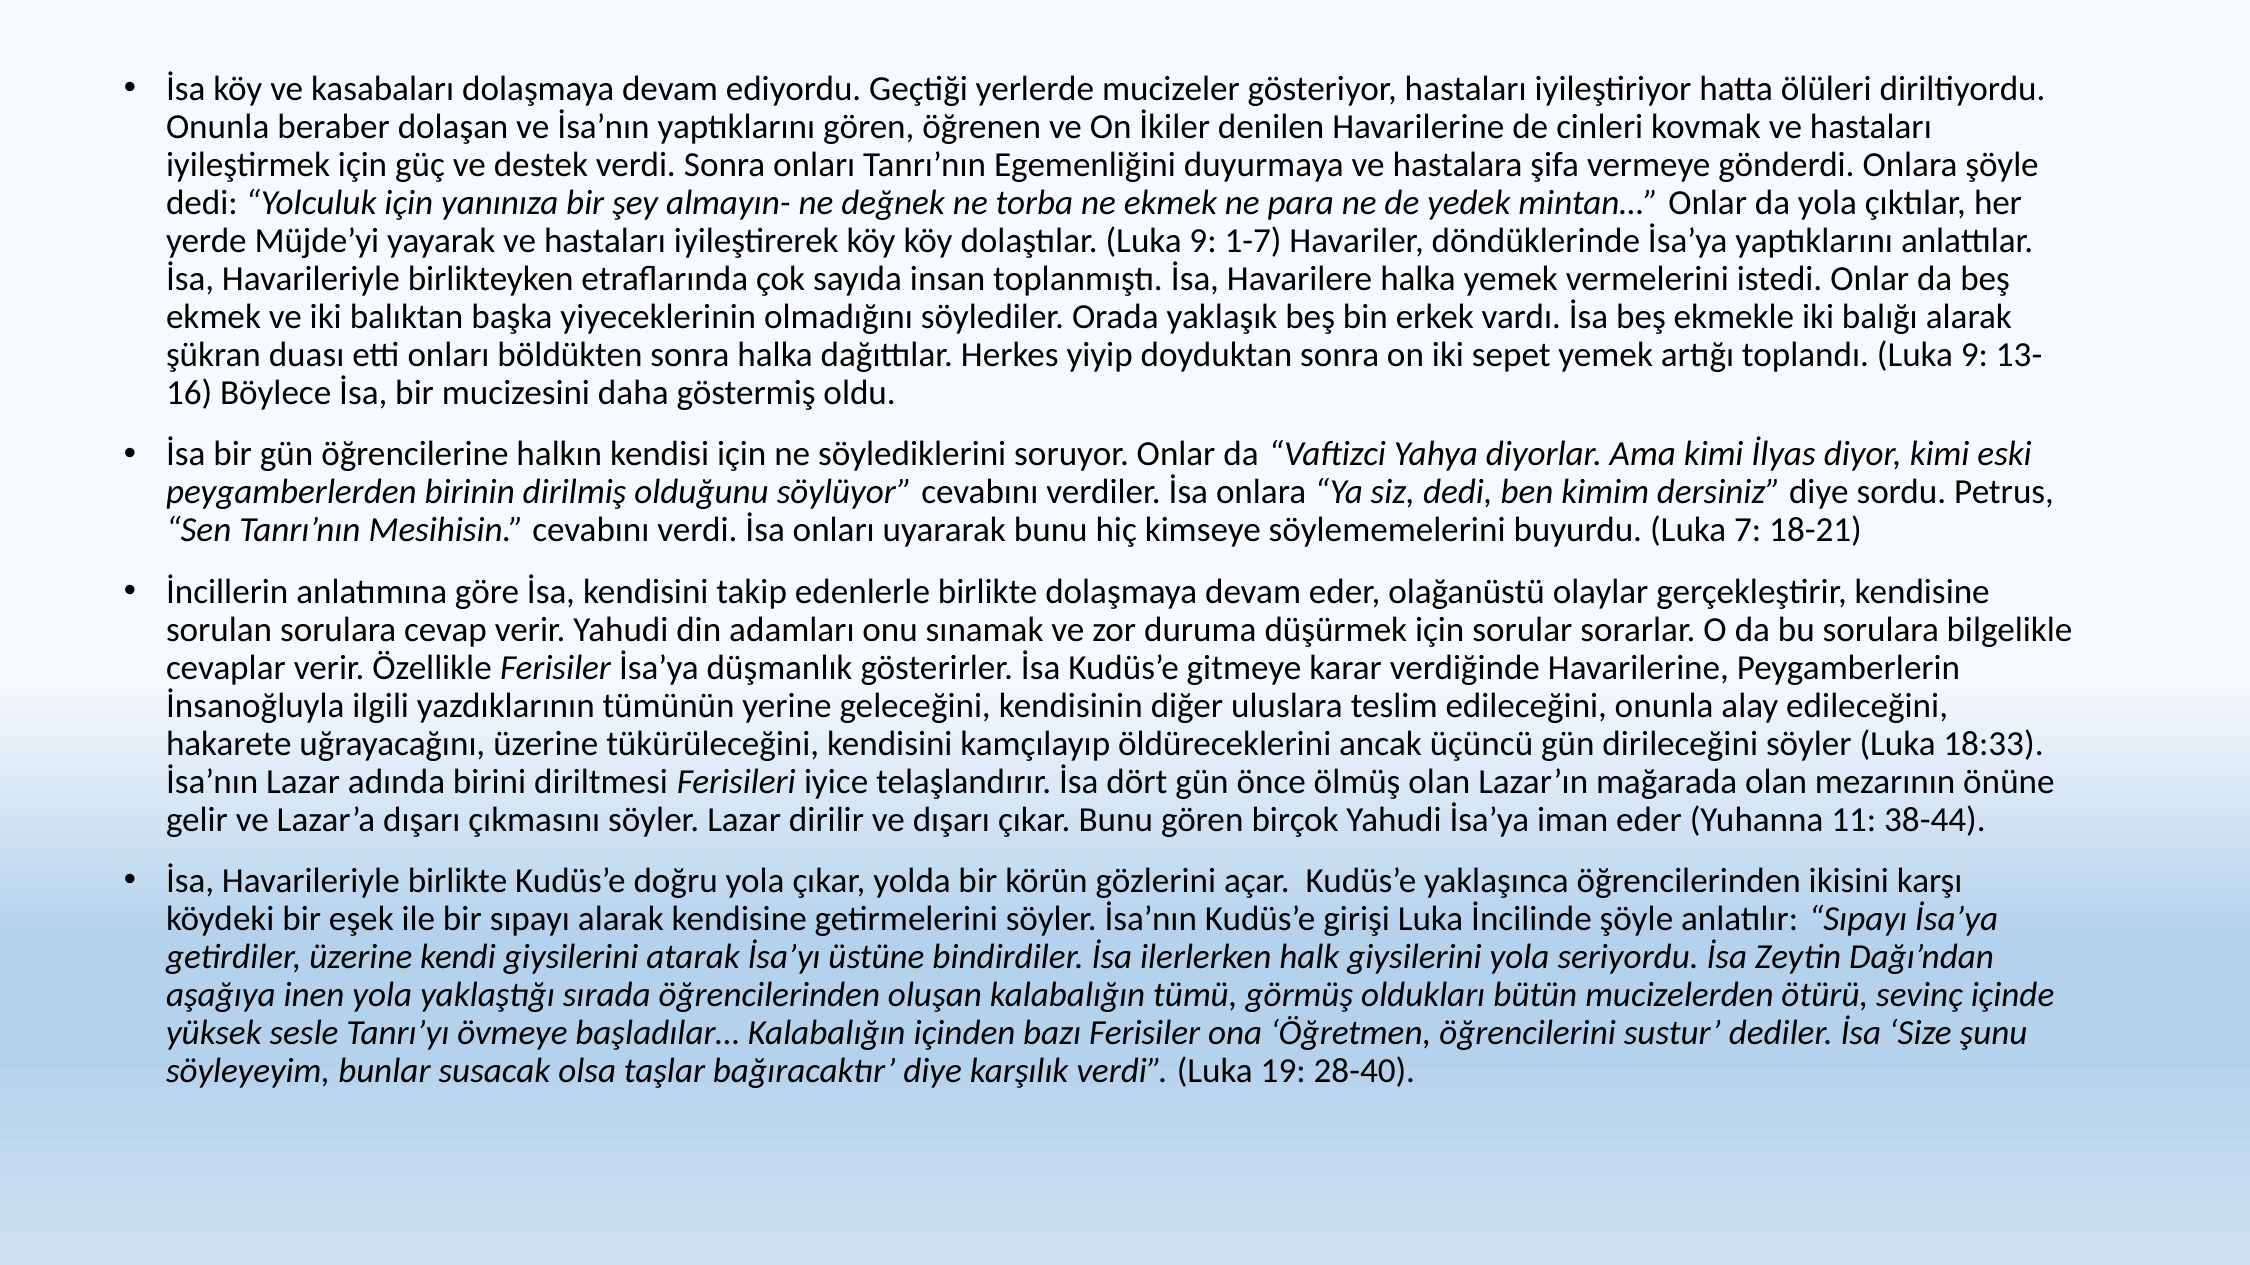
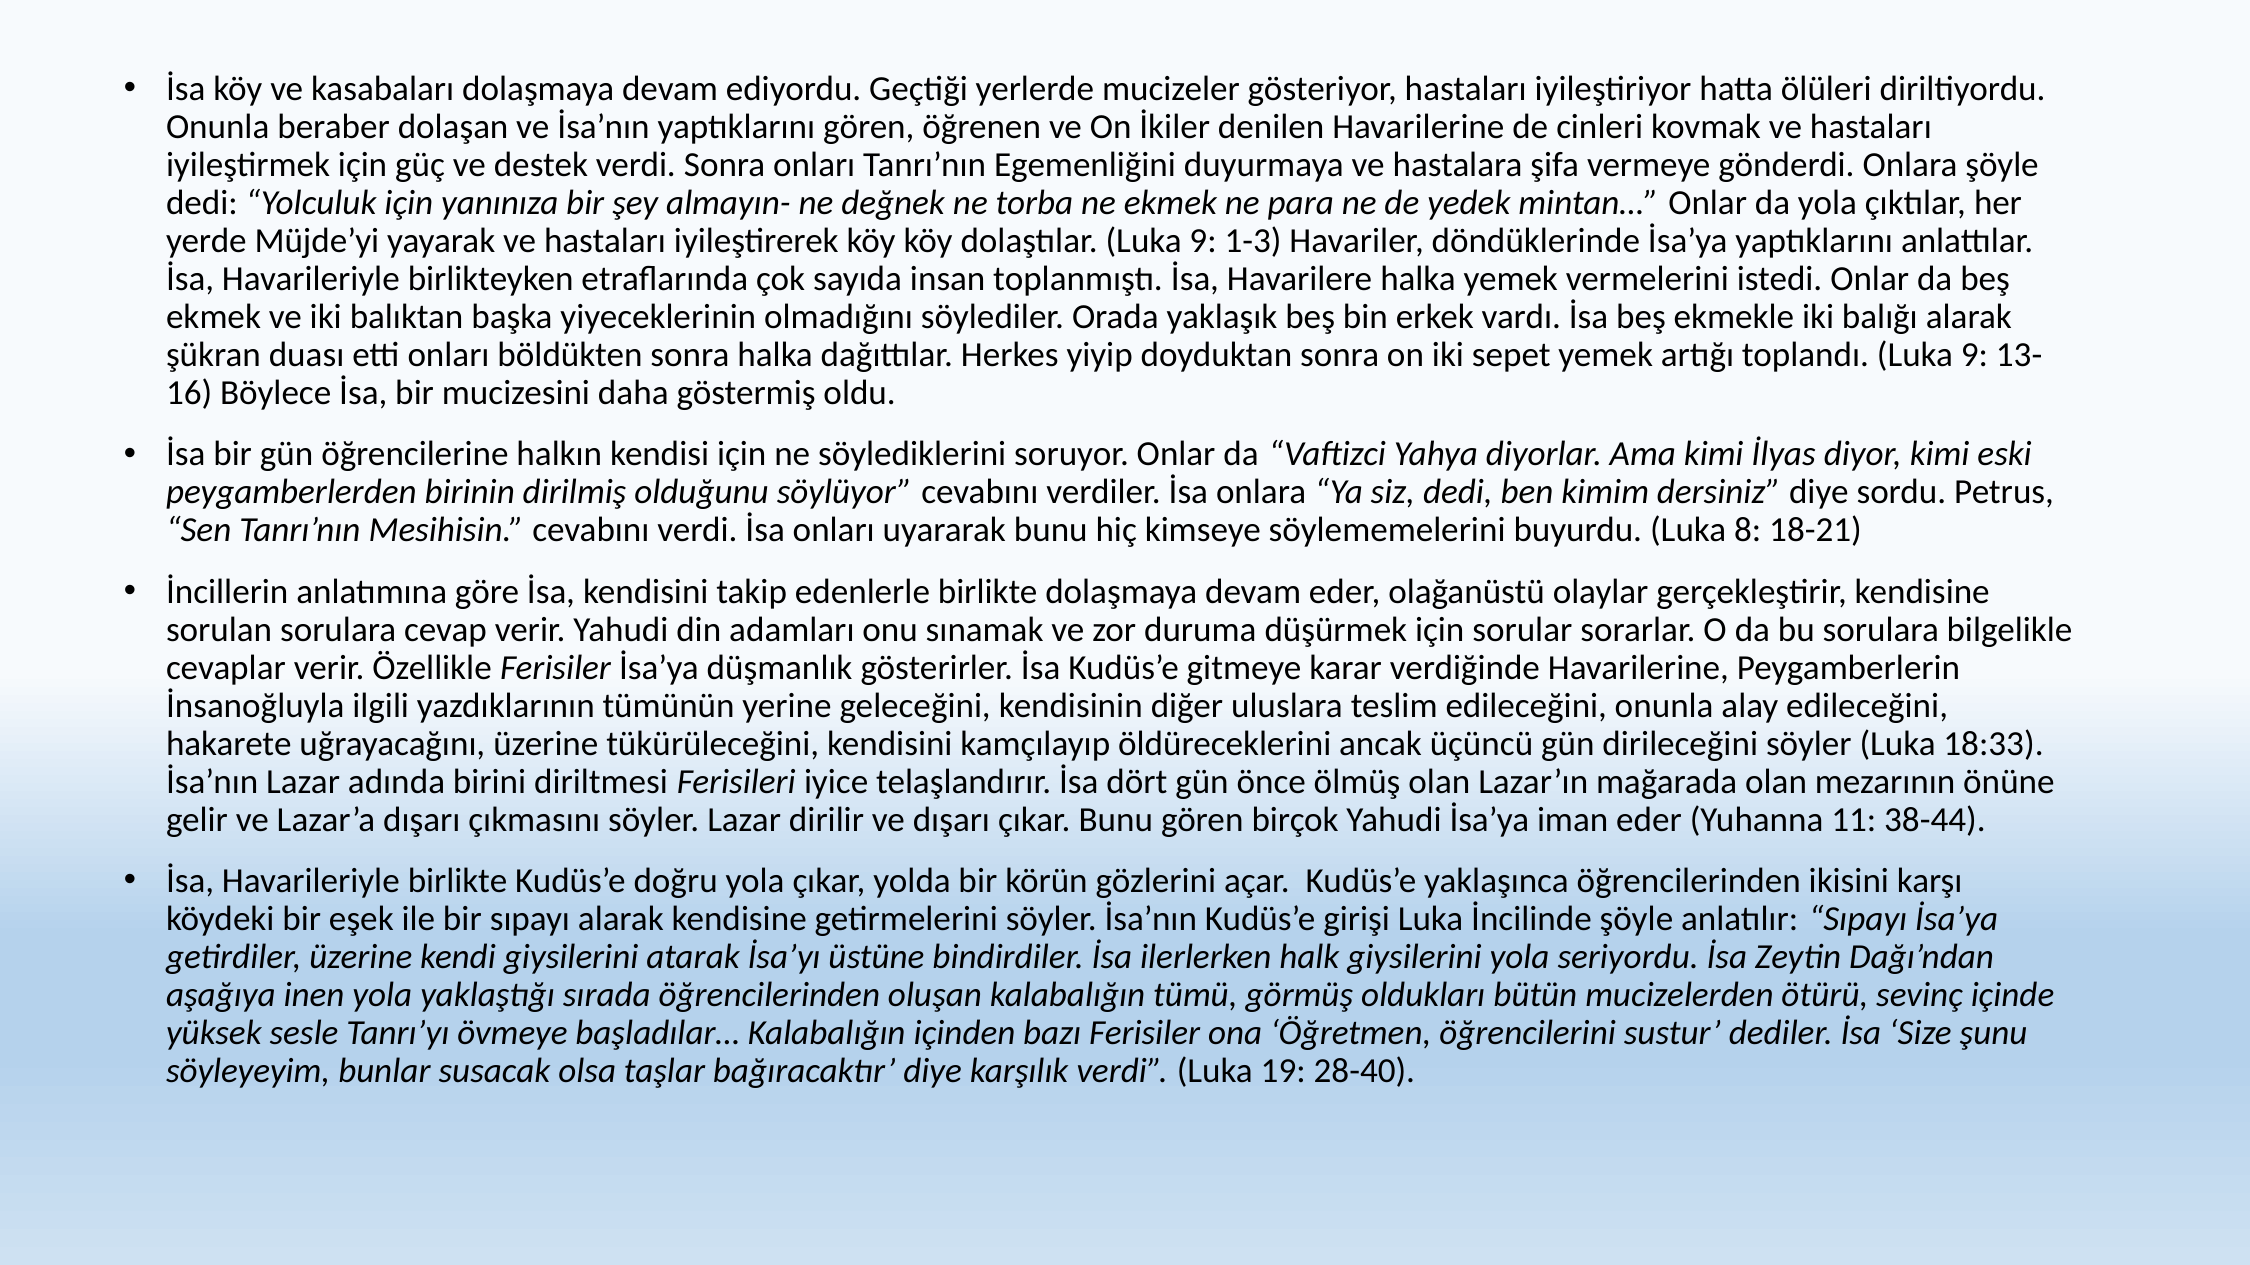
1-7: 1-7 -> 1-3
7: 7 -> 8
